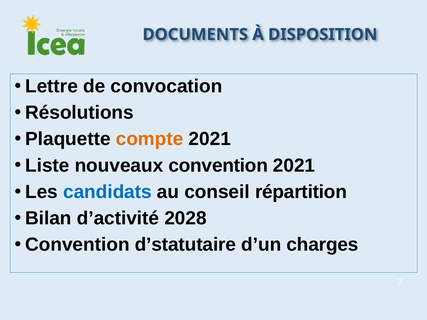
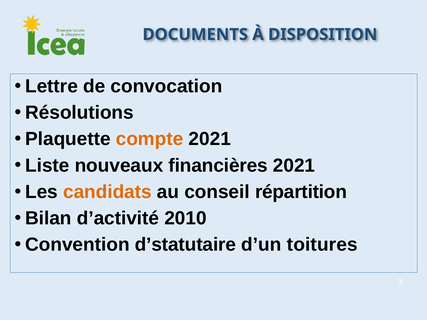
nouveaux convention: convention -> financières
candidats colour: blue -> orange
2028: 2028 -> 2010
charges: charges -> toitures
